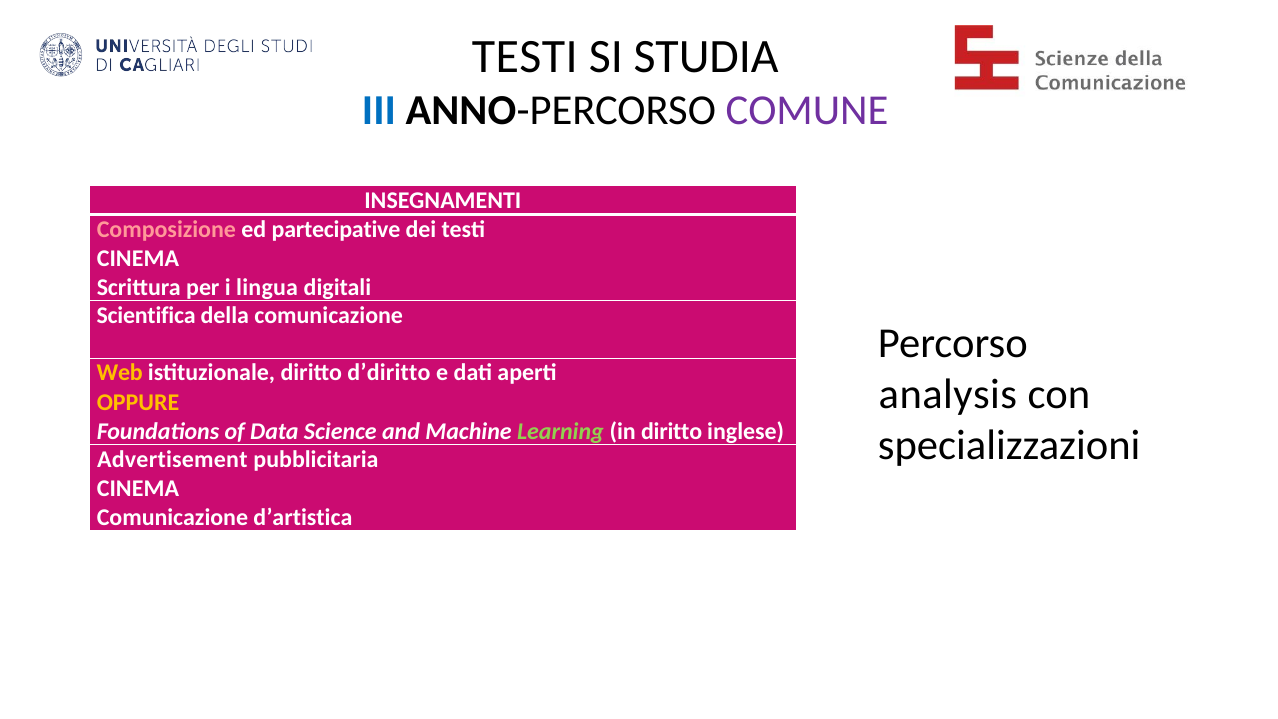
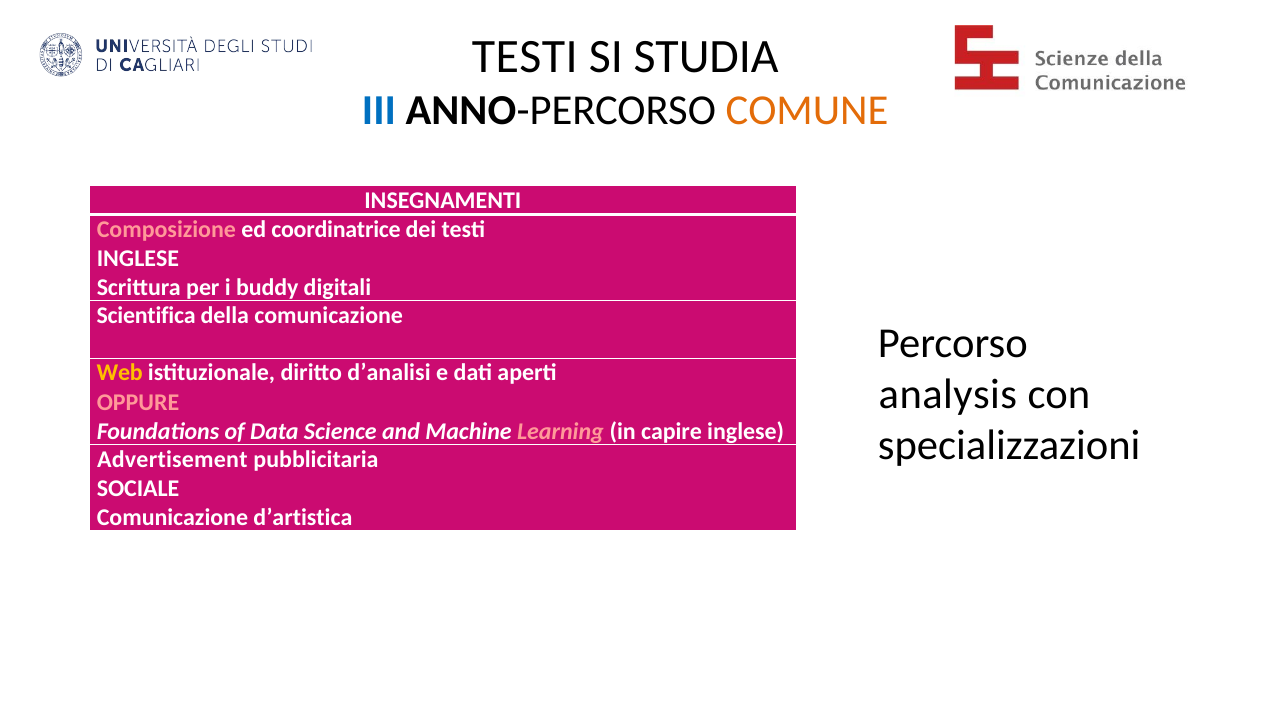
COMUNE colour: purple -> orange
partecipative: partecipative -> coordinatrice
CINEMA at (138, 258): CINEMA -> INGLESE
lingua: lingua -> buddy
d’diritto: d’diritto -> d’analisi
OPPURE colour: yellow -> pink
Learning colour: light green -> pink
in diritto: diritto -> capire
CINEMA at (138, 489): CINEMA -> SOCIALE
